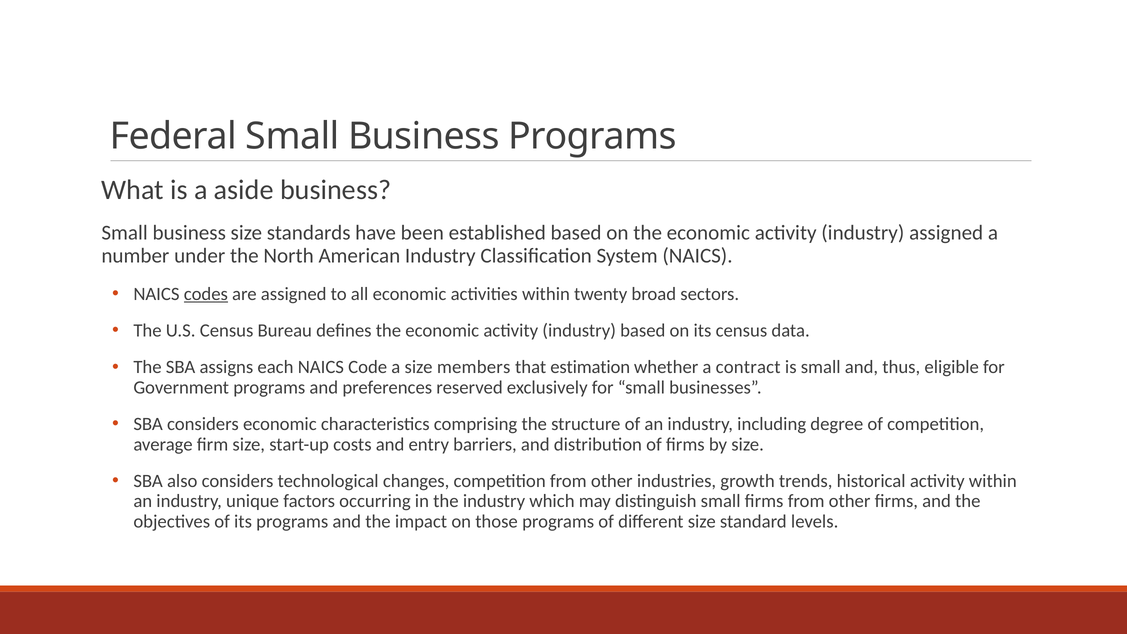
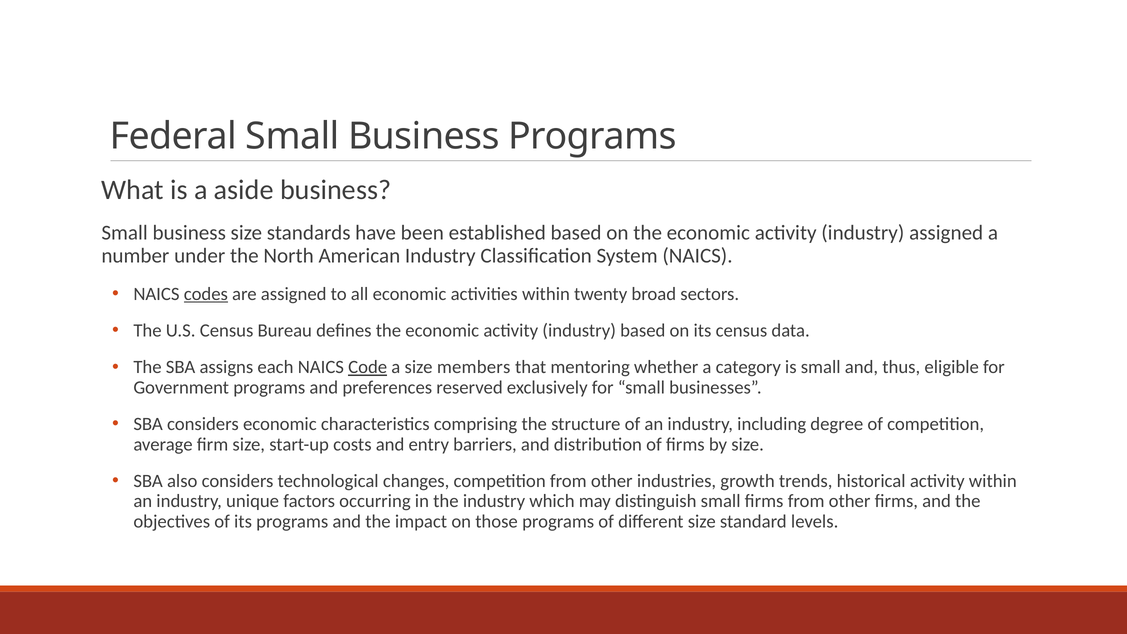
Code underline: none -> present
estimation: estimation -> mentoring
contract: contract -> category
